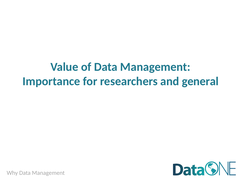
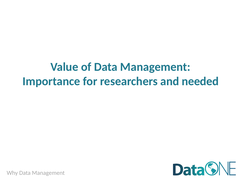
general: general -> needed
